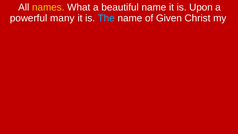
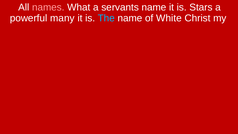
names colour: yellow -> pink
beautiful: beautiful -> servants
Upon: Upon -> Stars
Given: Given -> White
